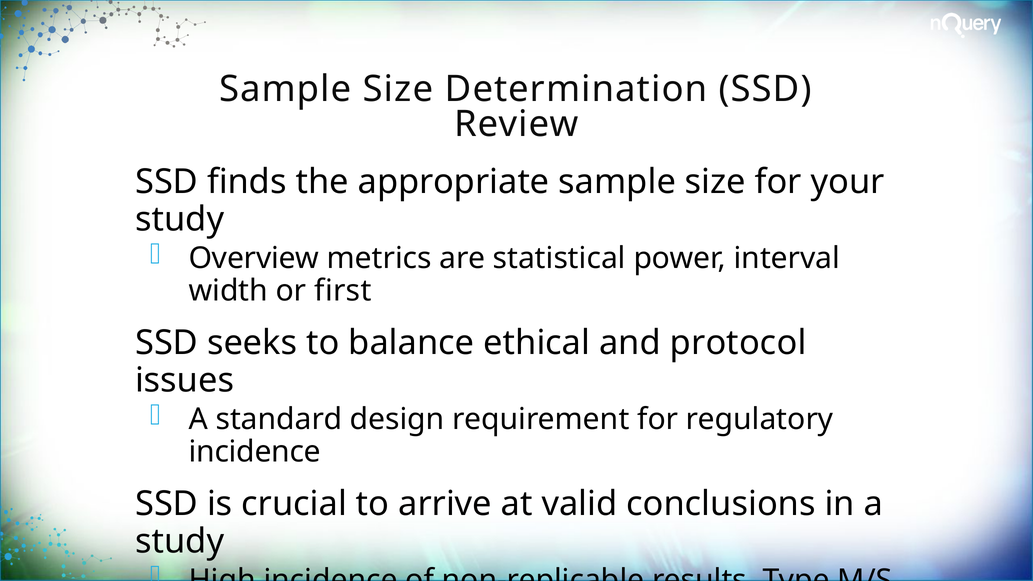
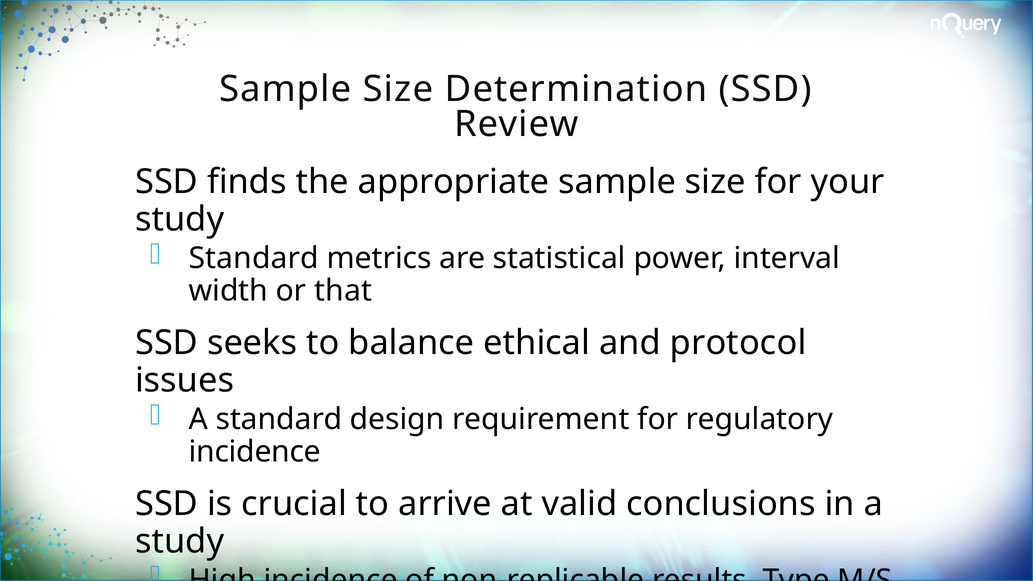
Overview at (254, 258): Overview -> Standard
first: first -> that
